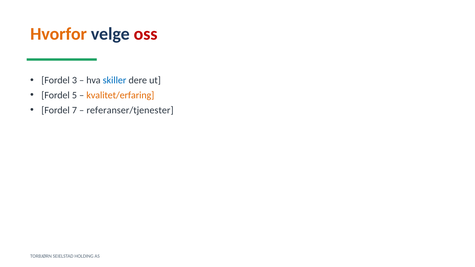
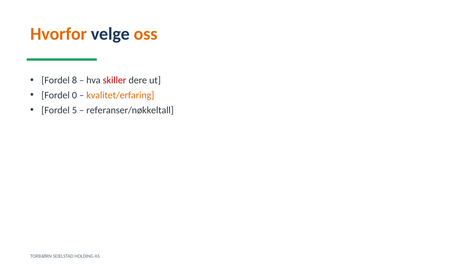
oss colour: red -> orange
3: 3 -> 8
skiller colour: blue -> red
5: 5 -> 0
7: 7 -> 5
referanser/tjenester: referanser/tjenester -> referanser/nøkkeltall
